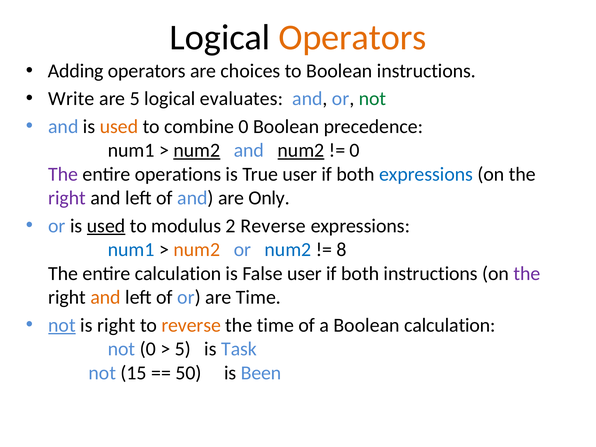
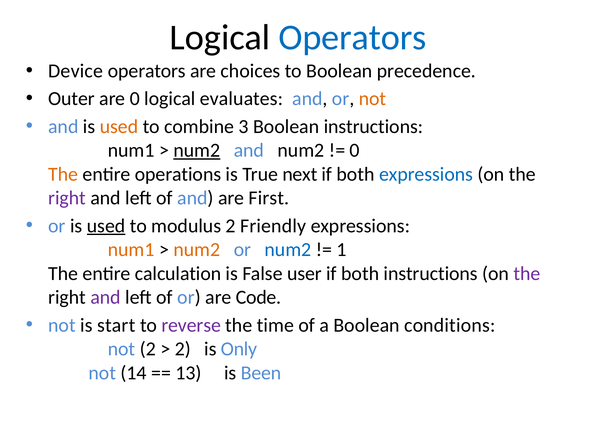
Operators at (352, 37) colour: orange -> blue
Adding: Adding -> Device
Boolean instructions: instructions -> precedence
Write: Write -> Outer
are 5: 5 -> 0
not at (373, 99) colour: green -> orange
combine 0: 0 -> 3
Boolean precedence: precedence -> instructions
num2 at (301, 150) underline: present -> none
The at (63, 174) colour: purple -> orange
True user: user -> next
Only: Only -> First
2 Reverse: Reverse -> Friendly
num1 at (131, 250) colour: blue -> orange
8: 8 -> 1
and at (106, 297) colour: orange -> purple
are Time: Time -> Code
not at (62, 325) underline: present -> none
is right: right -> start
reverse at (191, 325) colour: orange -> purple
Boolean calculation: calculation -> conditions
not 0: 0 -> 2
5 at (183, 349): 5 -> 2
Task: Task -> Only
15: 15 -> 14
50: 50 -> 13
